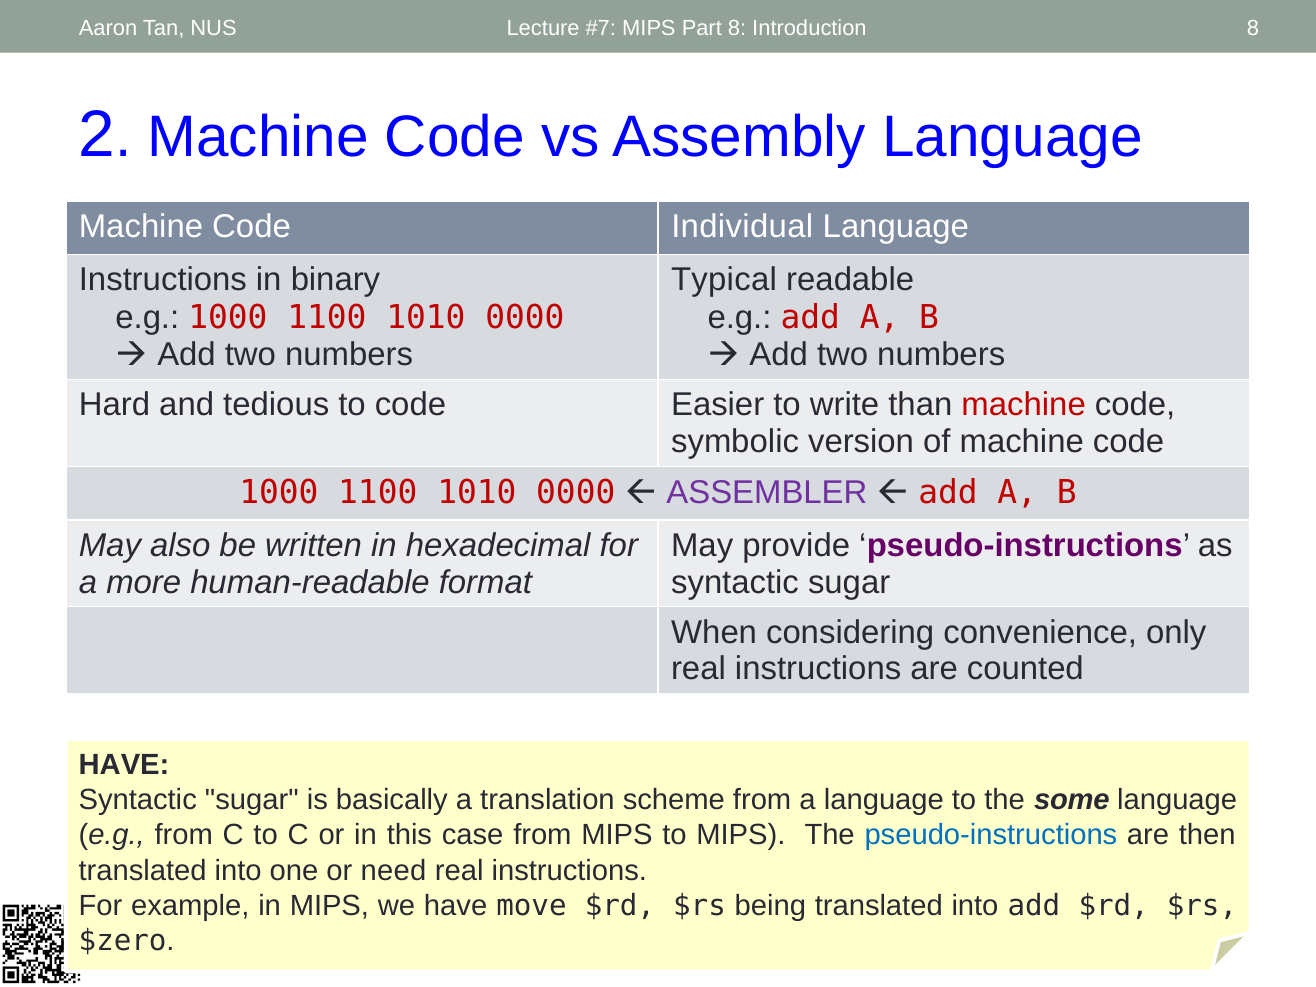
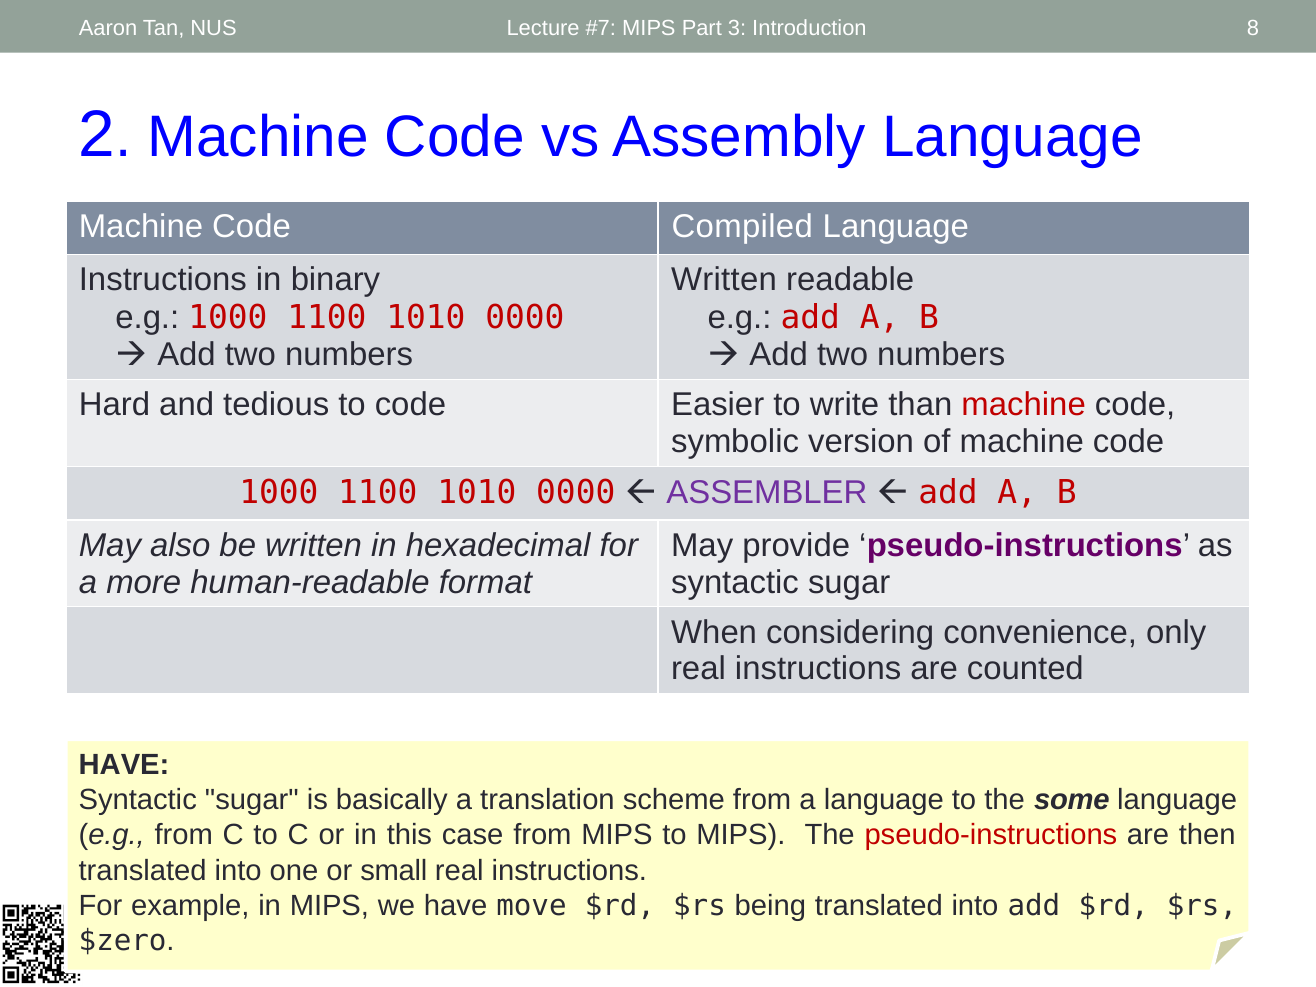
Part 8: 8 -> 3
Individual: Individual -> Compiled
Typical at (724, 280): Typical -> Written
pseudo-instructions at (991, 835) colour: blue -> red
need: need -> small
